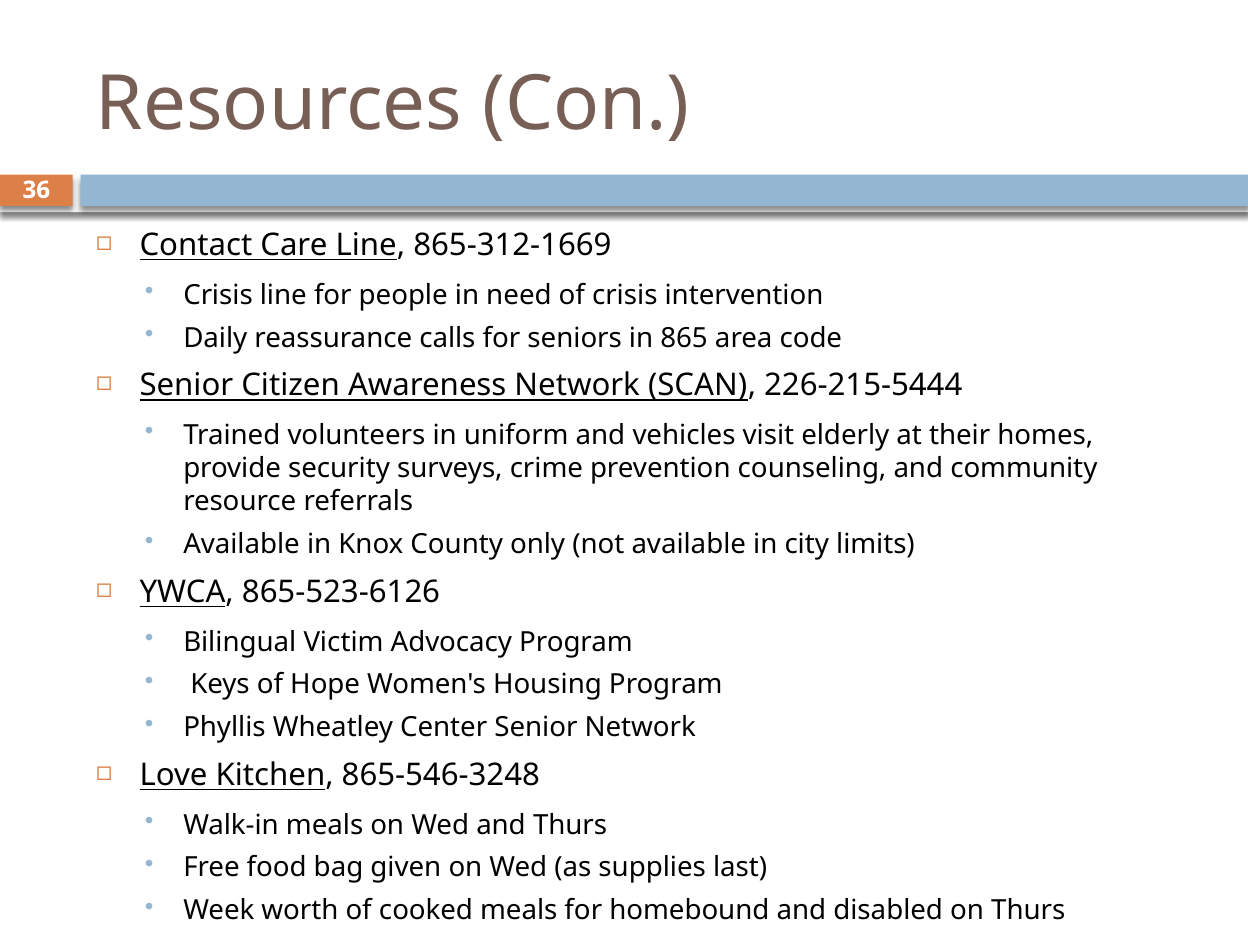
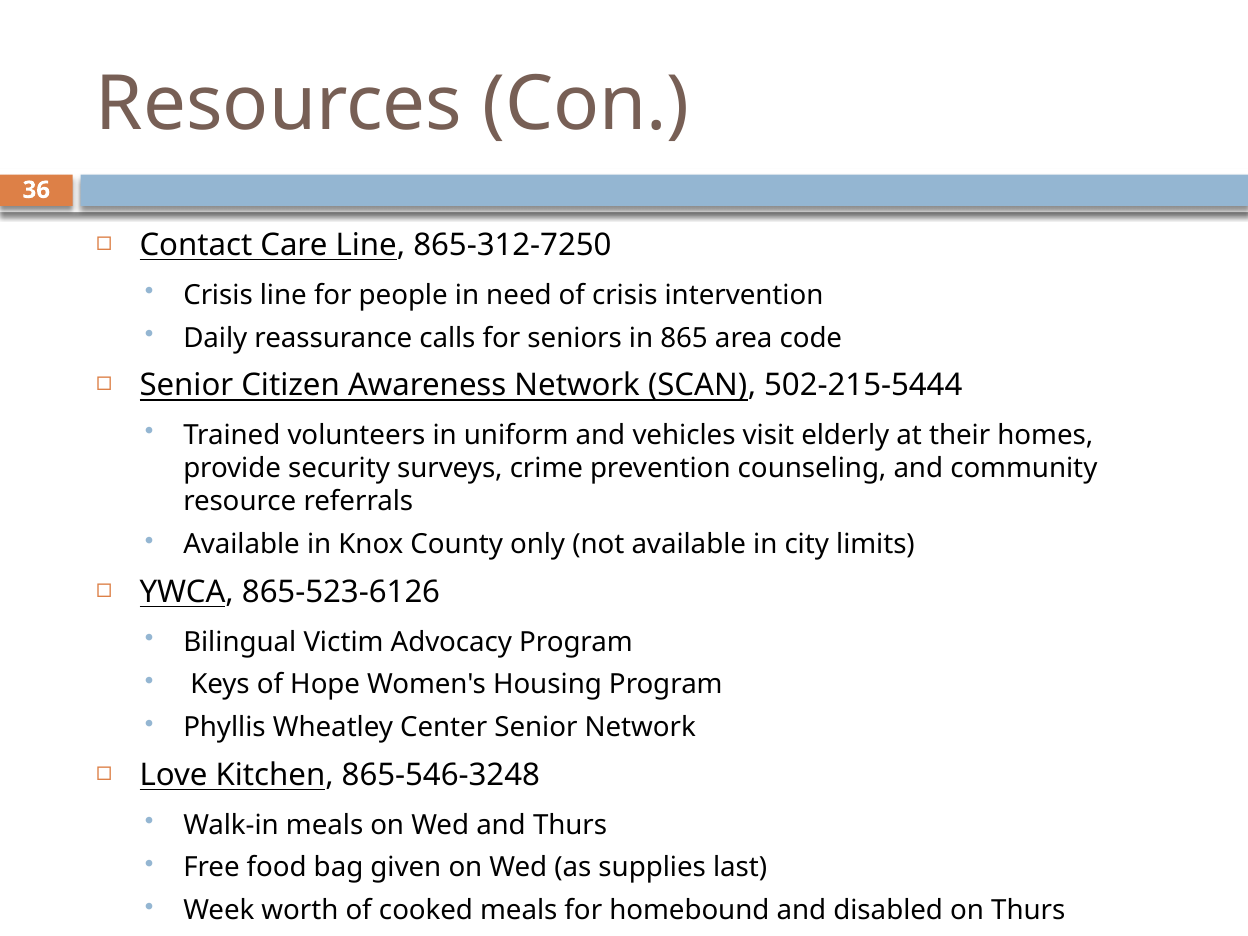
865-312-1669: 865-312-1669 -> 865-312-7250
226-215-5444: 226-215-5444 -> 502-215-5444
